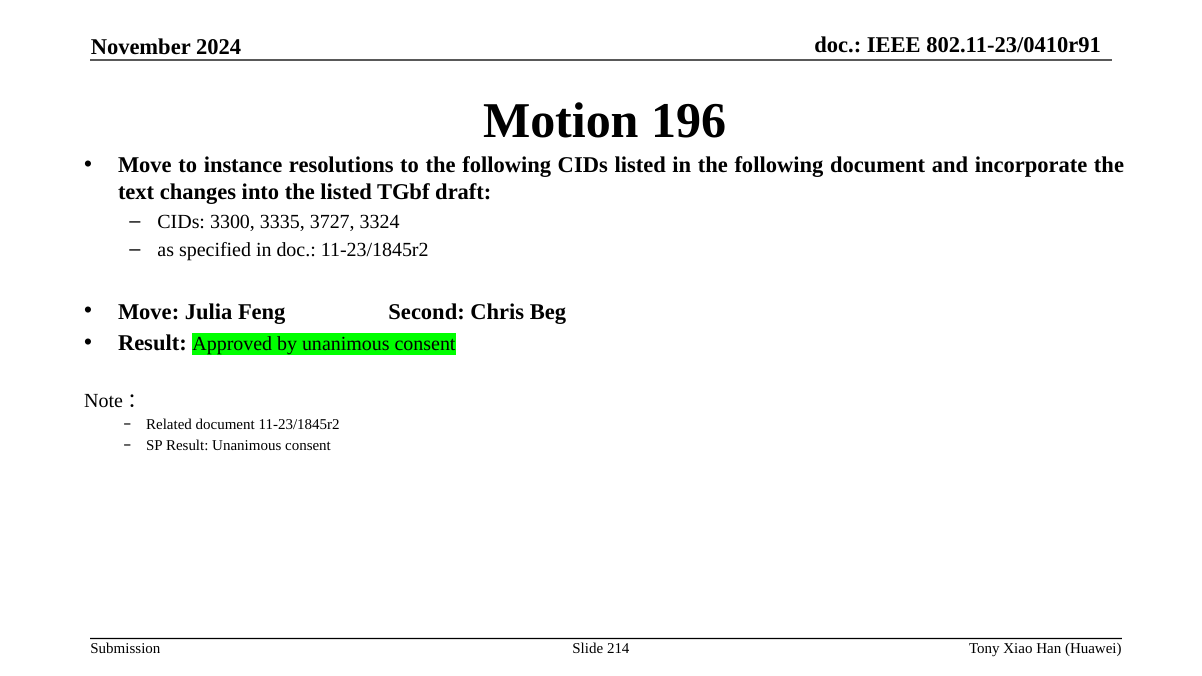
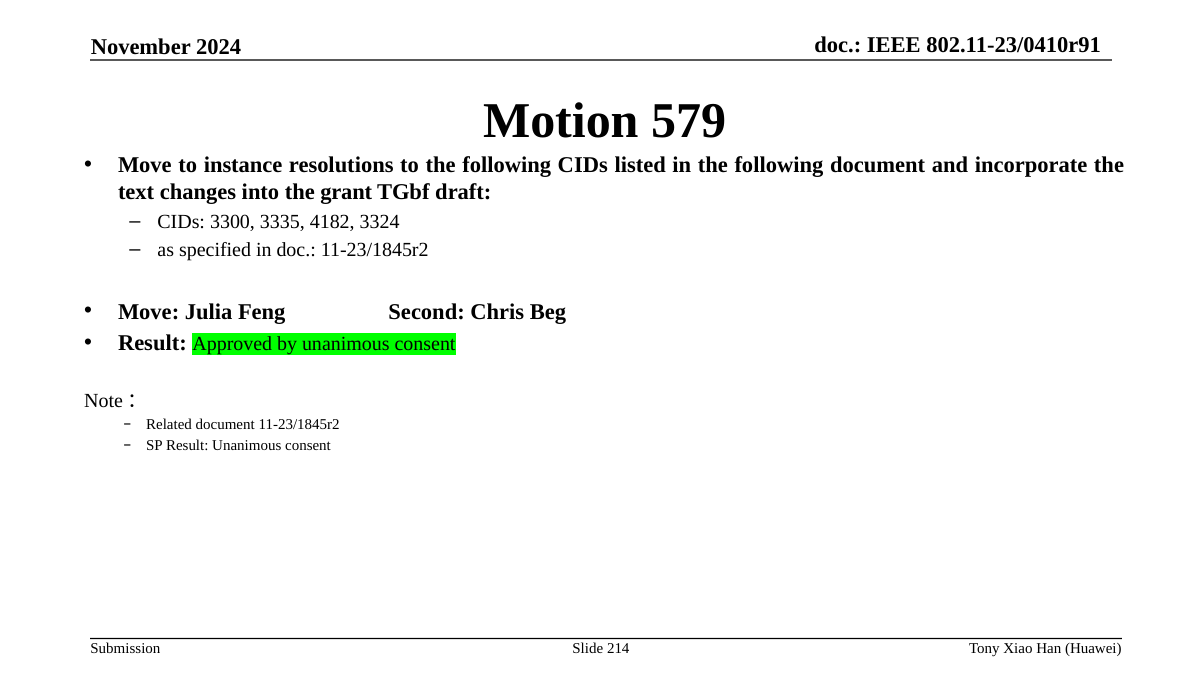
196: 196 -> 579
the listed: listed -> grant
3727: 3727 -> 4182
